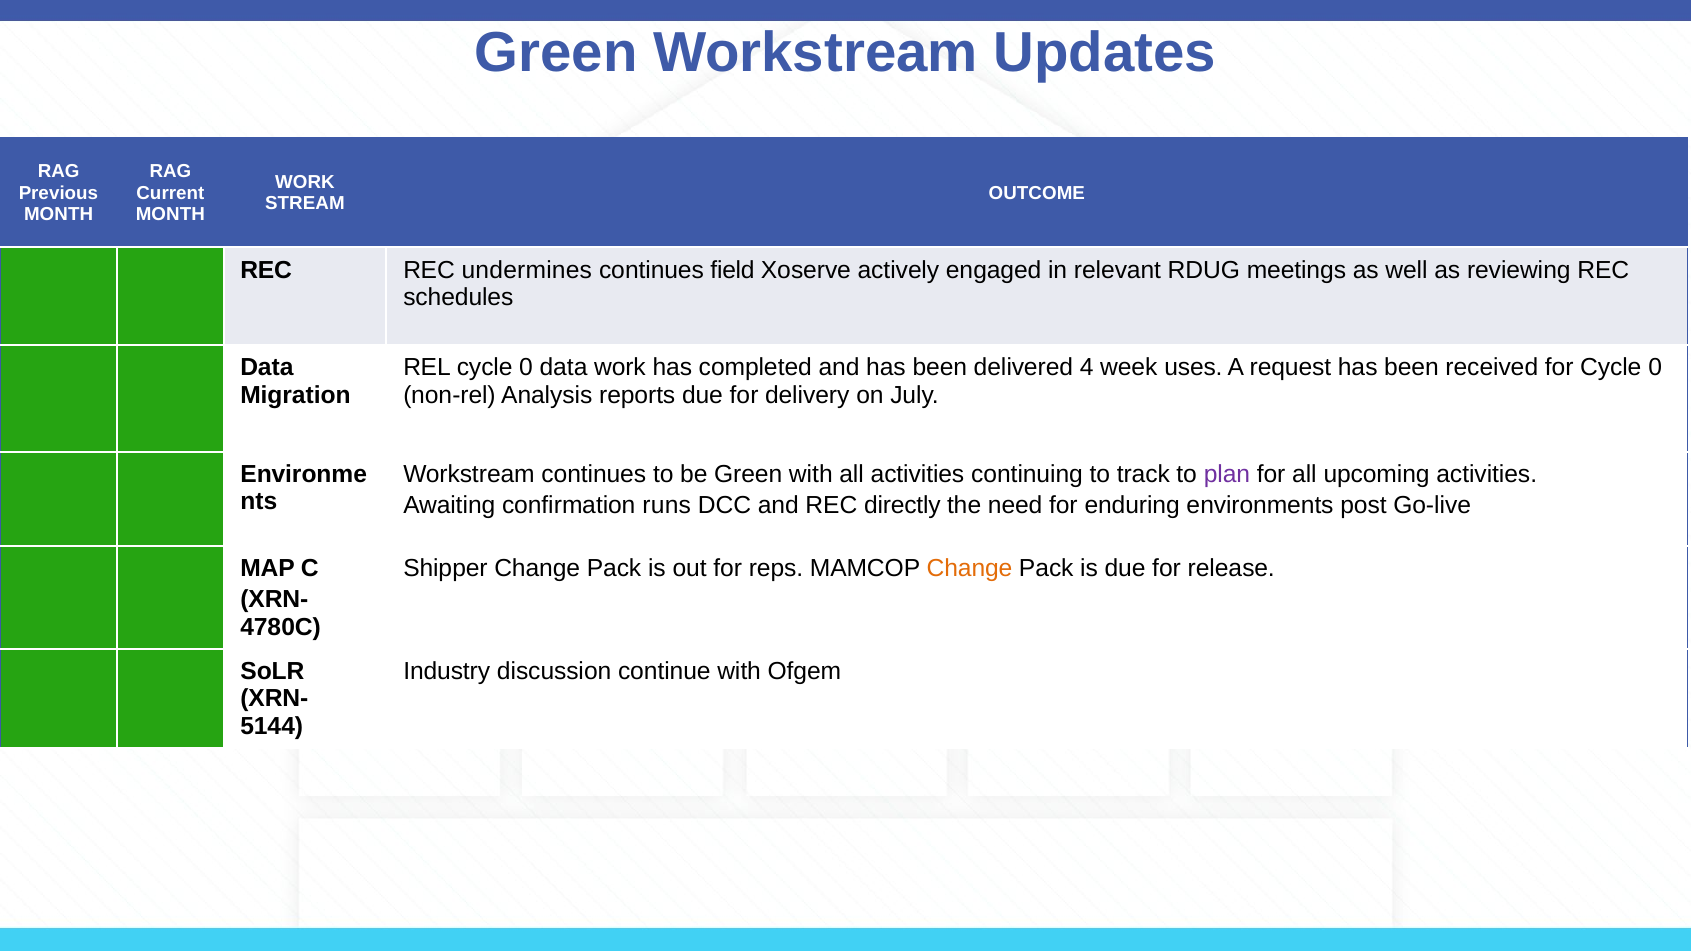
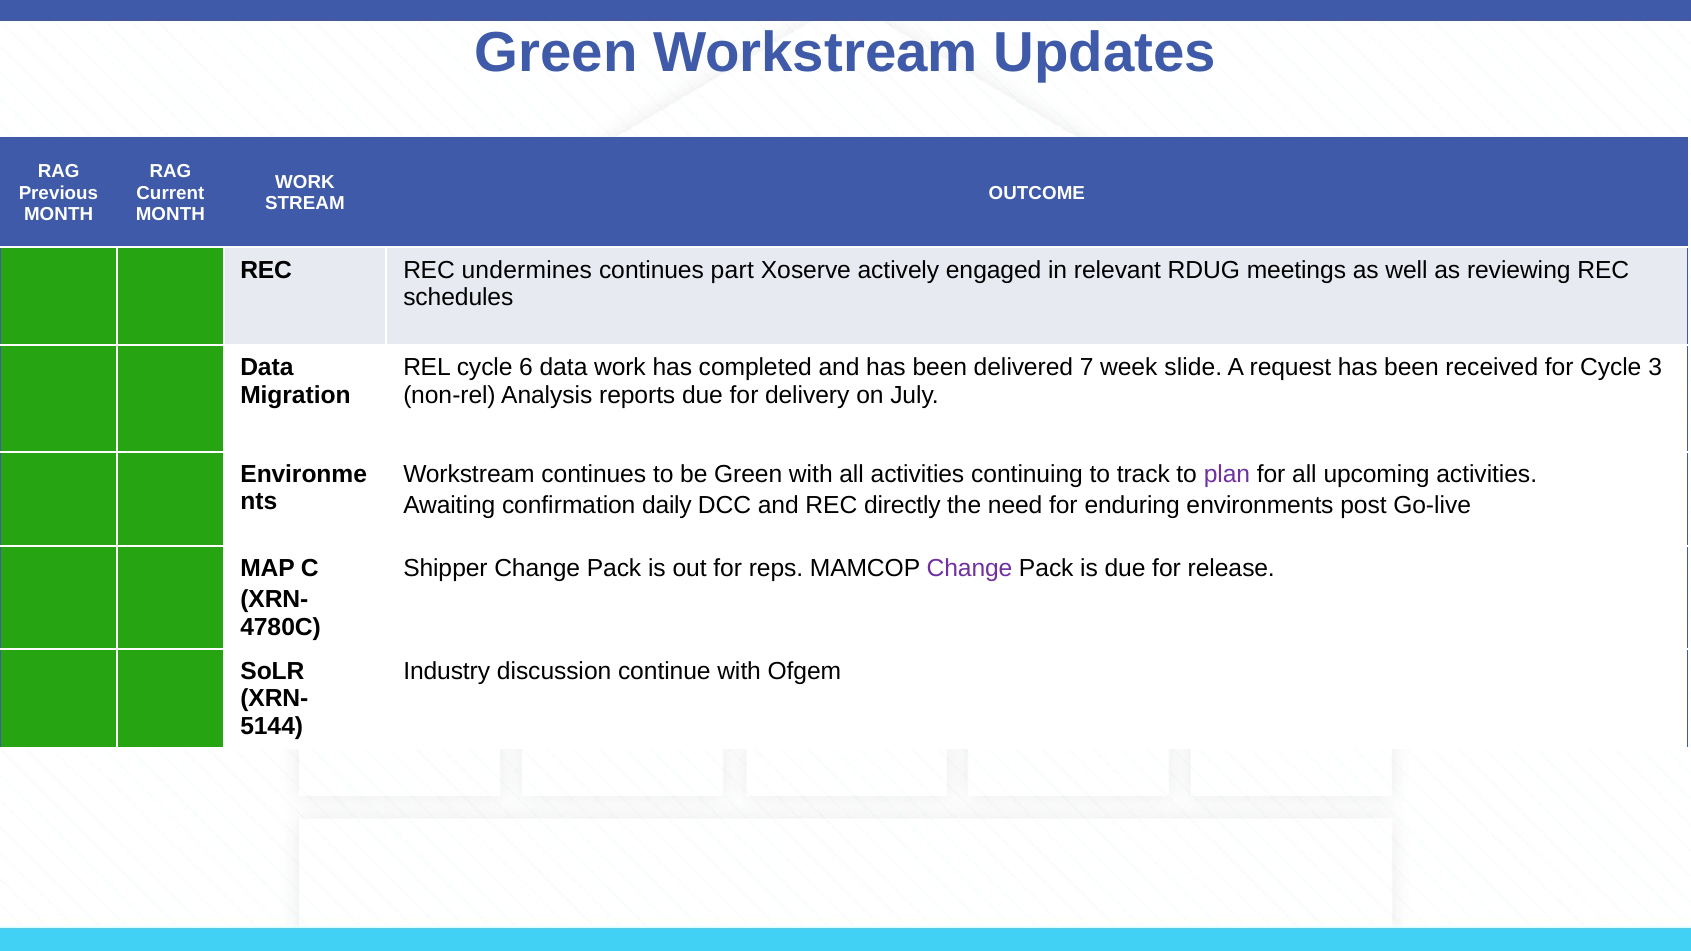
field: field -> part
REL cycle 0: 0 -> 6
4: 4 -> 7
uses: uses -> slide
for Cycle 0: 0 -> 3
runs: runs -> daily
Change at (970, 568) colour: orange -> purple
